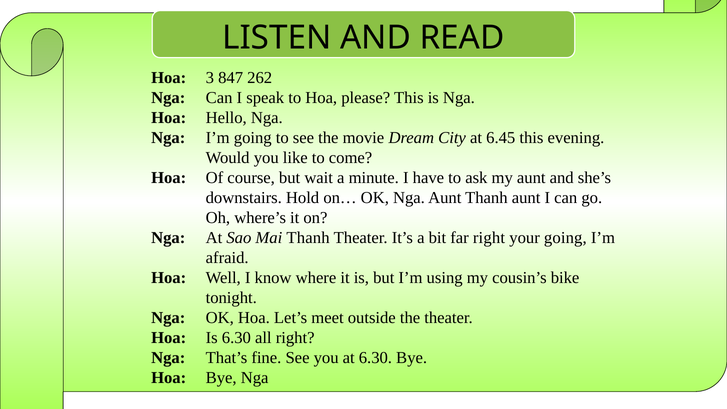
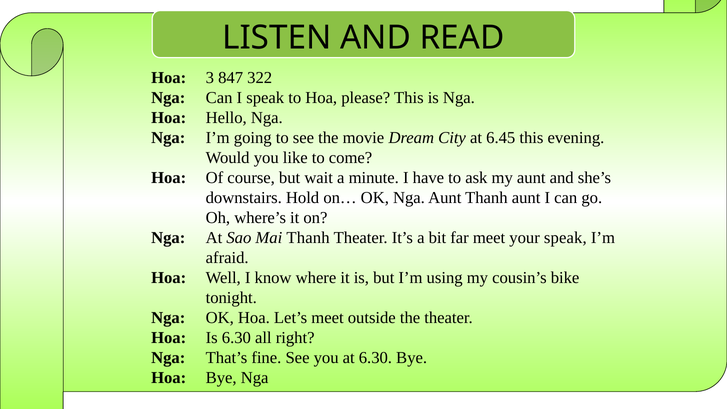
262: 262 -> 322
far right: right -> meet
your going: going -> speak
